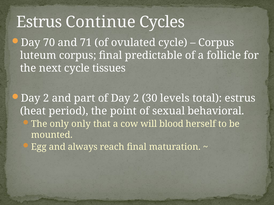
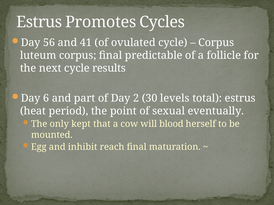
Continue: Continue -> Promotes
70: 70 -> 56
71: 71 -> 41
tissues: tissues -> results
2 at (46, 98): 2 -> 6
behavioral: behavioral -> eventually
only only: only -> kept
always: always -> inhibit
